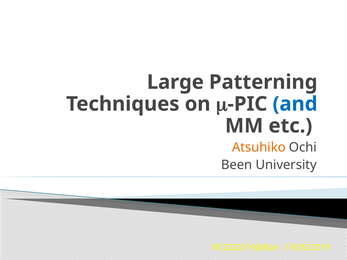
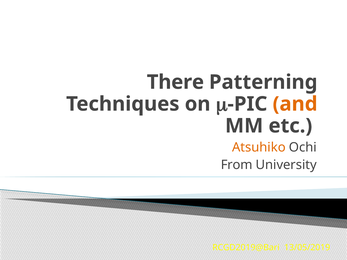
Large: Large -> There
and colour: blue -> orange
Been: Been -> From
